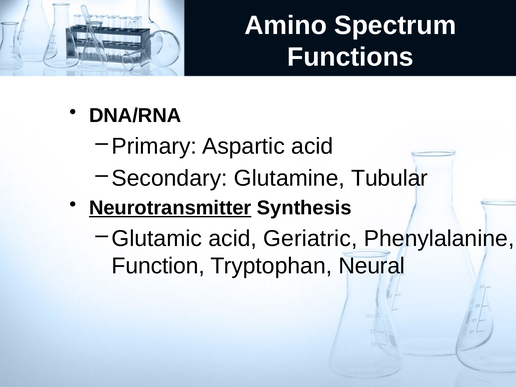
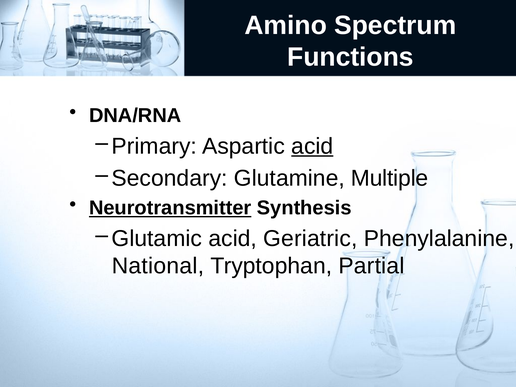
acid at (312, 146) underline: none -> present
Tubular: Tubular -> Multiple
Function: Function -> National
Neural: Neural -> Partial
